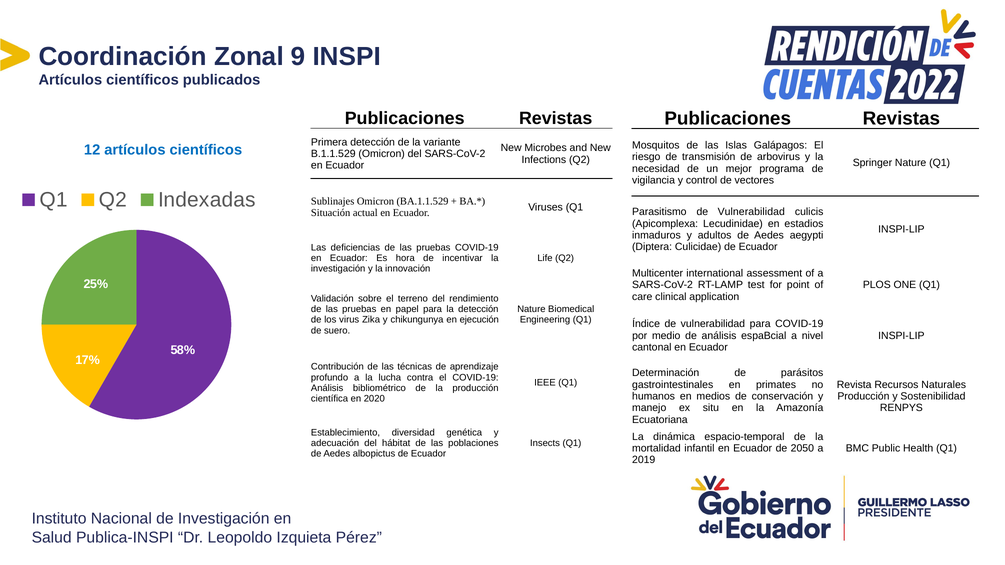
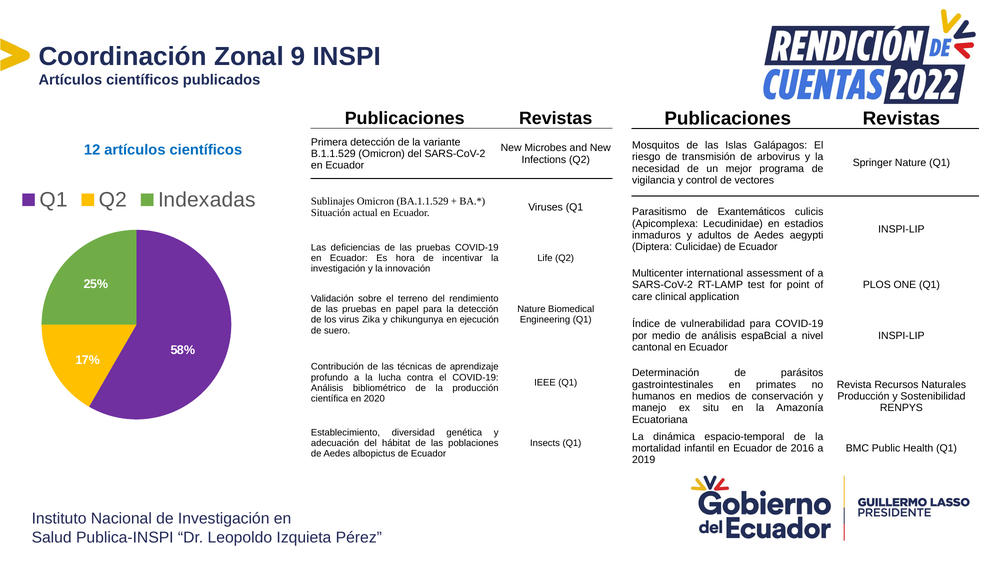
Parasitismo de Vulnerabilidad: Vulnerabilidad -> Exantemáticos
2050: 2050 -> 2016
